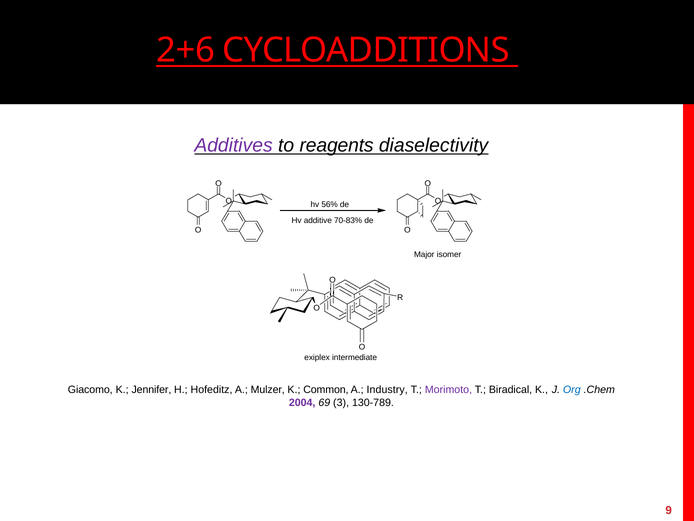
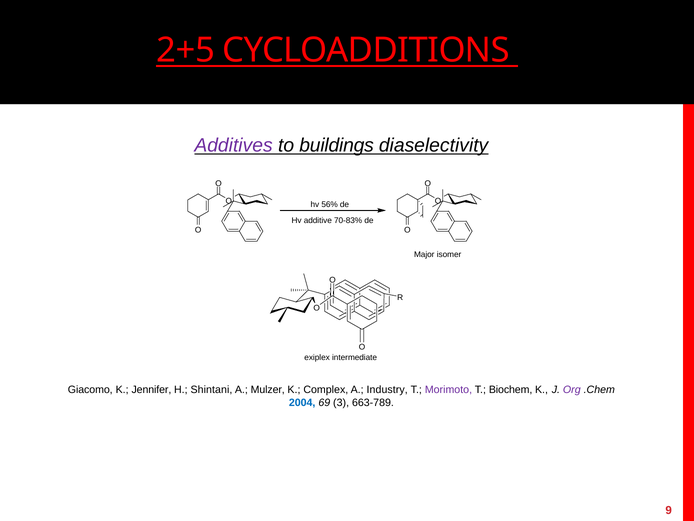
2+6: 2+6 -> 2+5
reagents: reagents -> buildings
Hofeditz: Hofeditz -> Shintani
Common: Common -> Complex
Biradical: Biradical -> Biochem
Org colour: blue -> purple
2004 colour: purple -> blue
130-789: 130-789 -> 663-789
